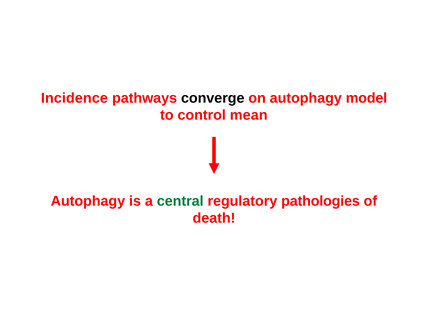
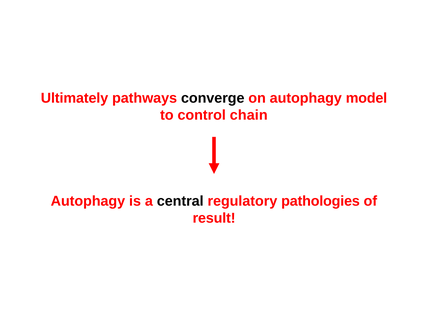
Incidence: Incidence -> Ultimately
mean: mean -> chain
central colour: green -> black
death: death -> result
